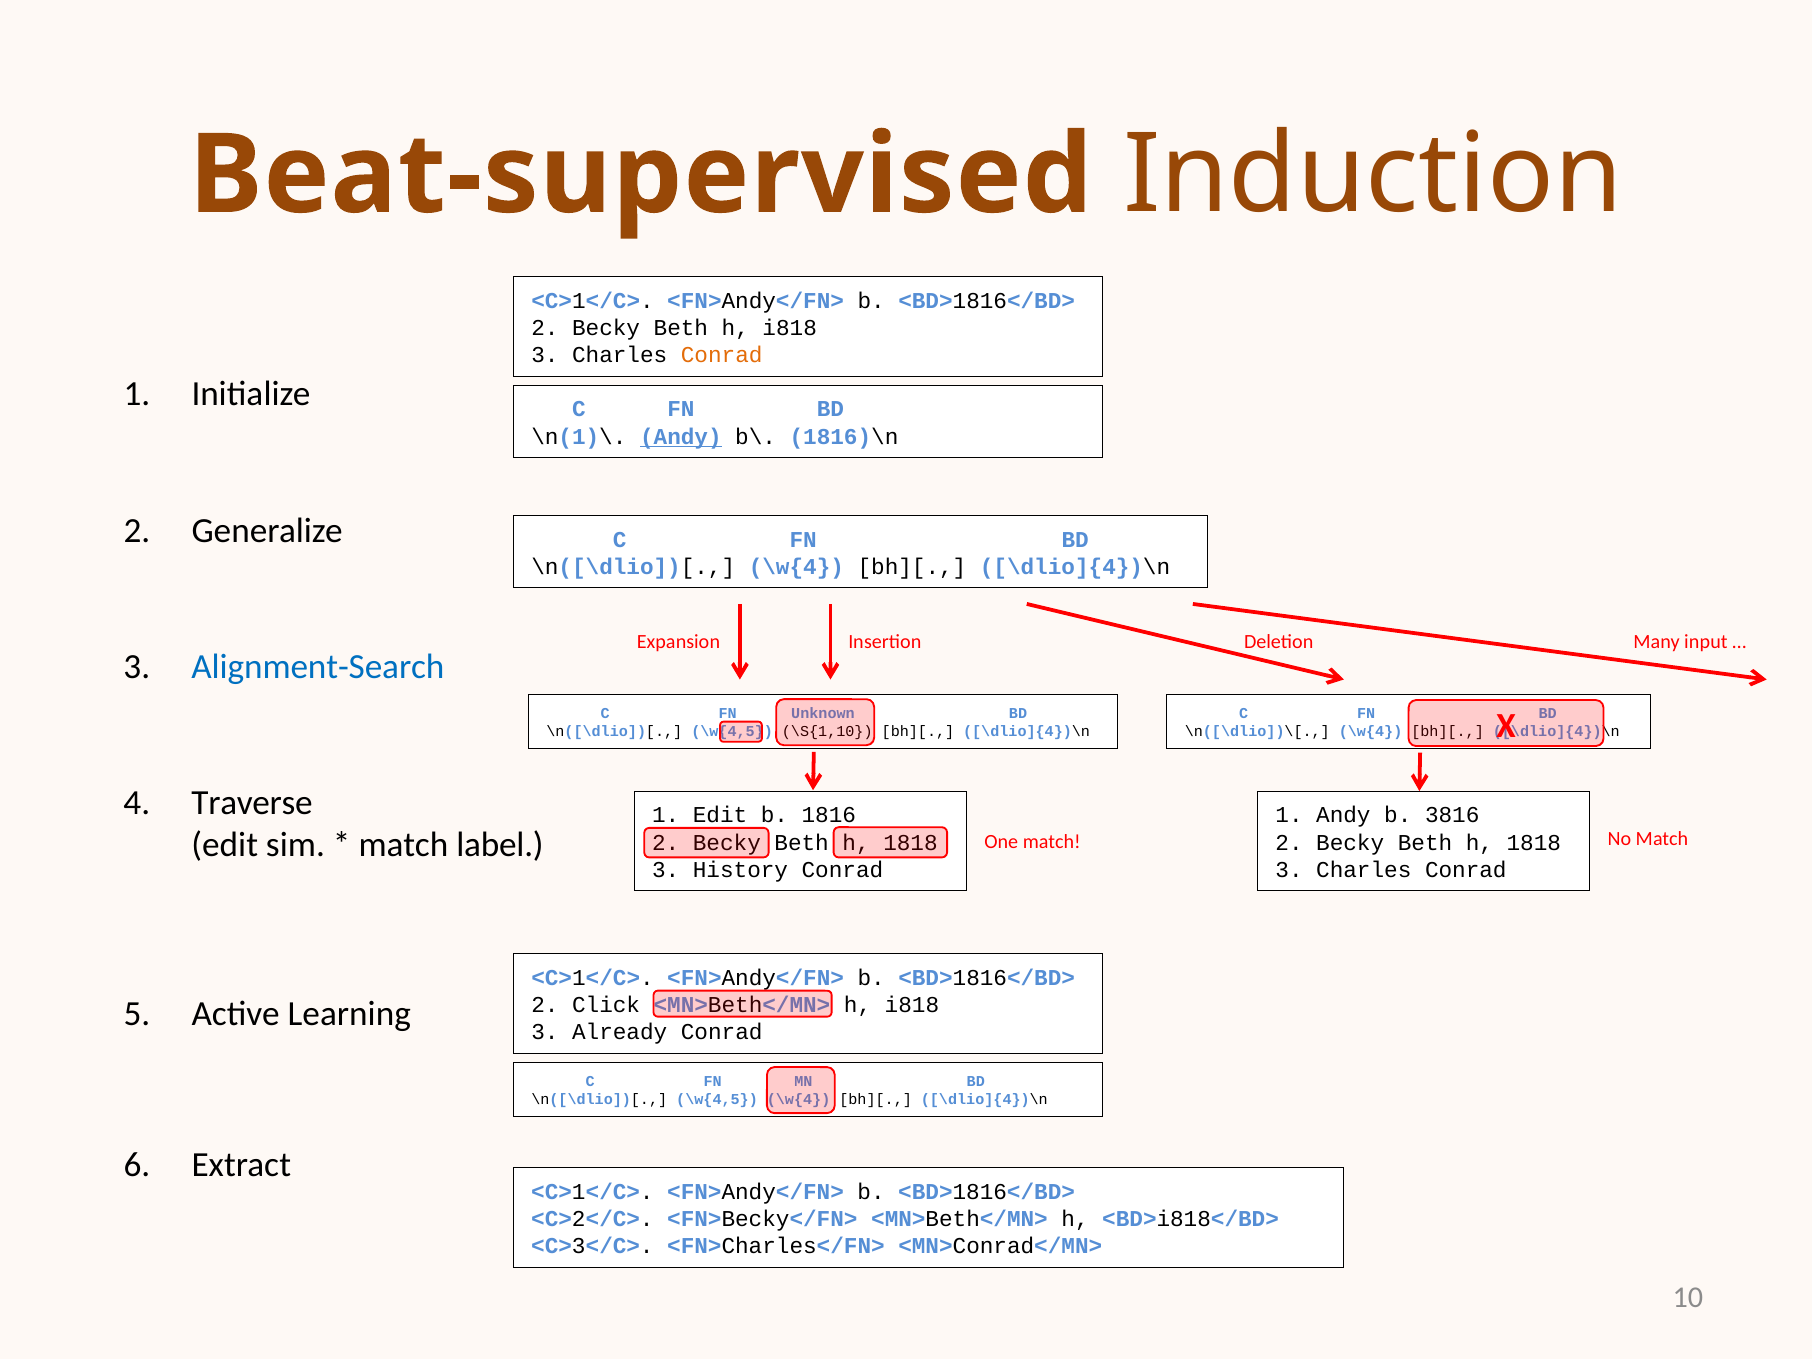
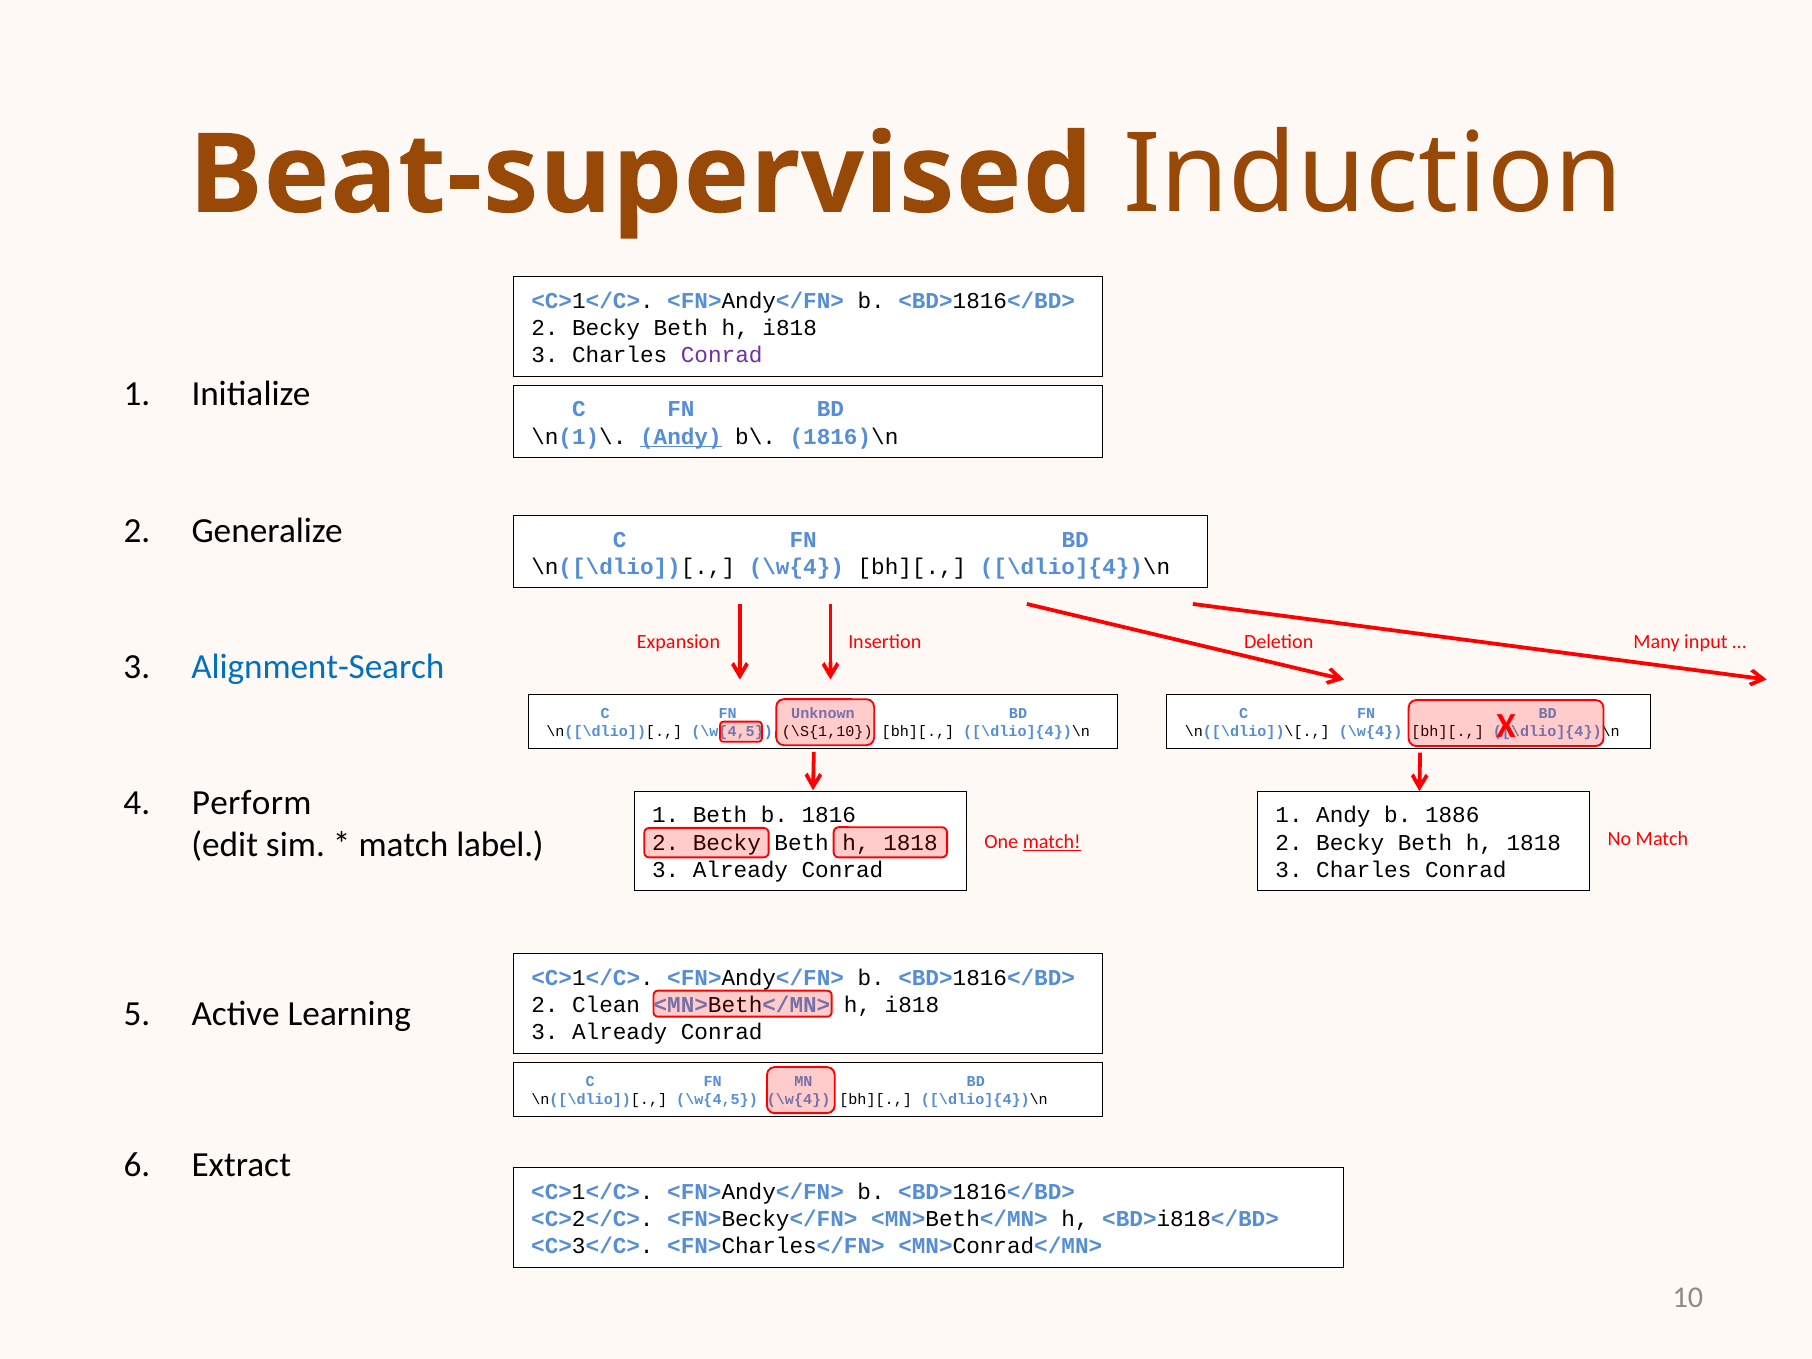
Conrad at (722, 355) colour: orange -> purple
Traverse: Traverse -> Perform
1 Edit: Edit -> Beth
3816: 3816 -> 1886
match at (1052, 842) underline: none -> present
History at (740, 870): History -> Already
Click: Click -> Clean
